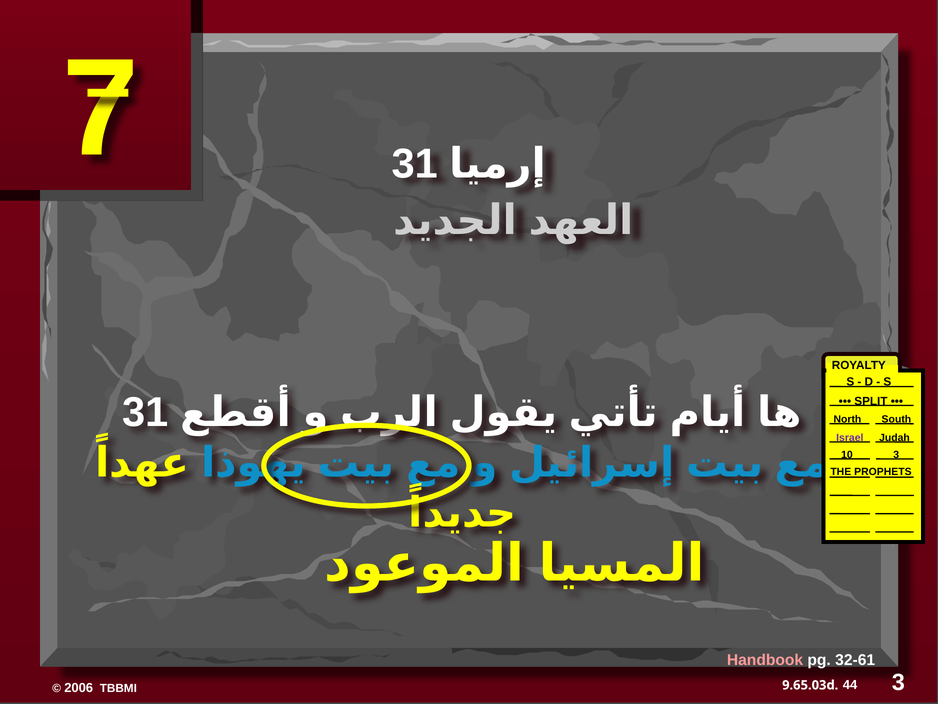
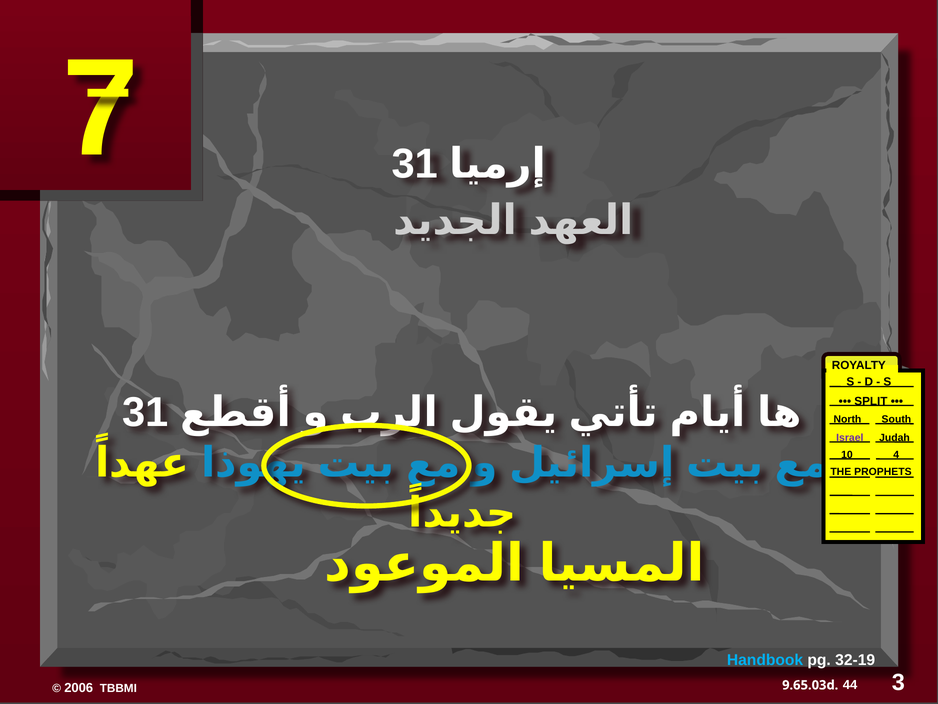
10 3: 3 -> 4
Handbook colour: pink -> light blue
32-61: 32-61 -> 32-19
